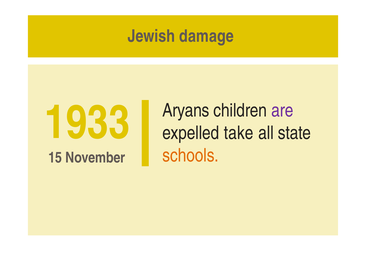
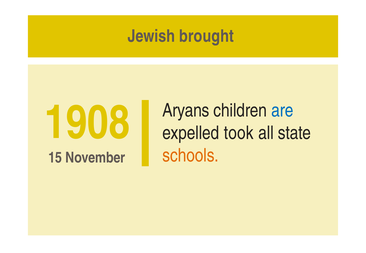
damage: damage -> brought
are colour: purple -> blue
1933: 1933 -> 1908
take: take -> took
